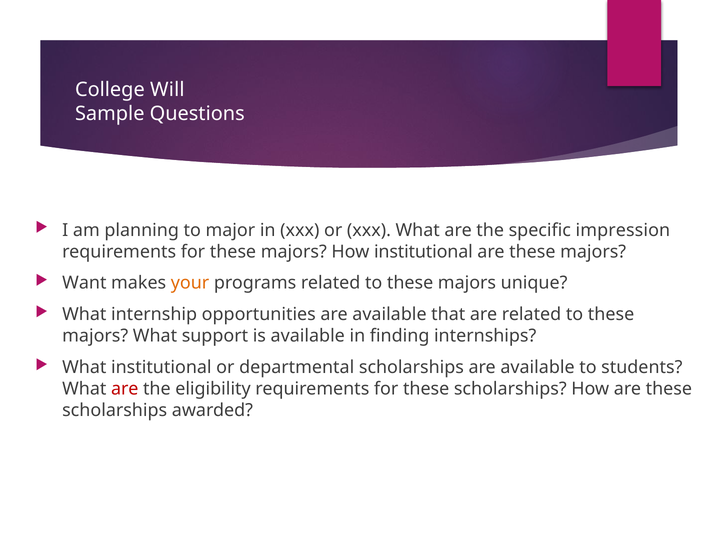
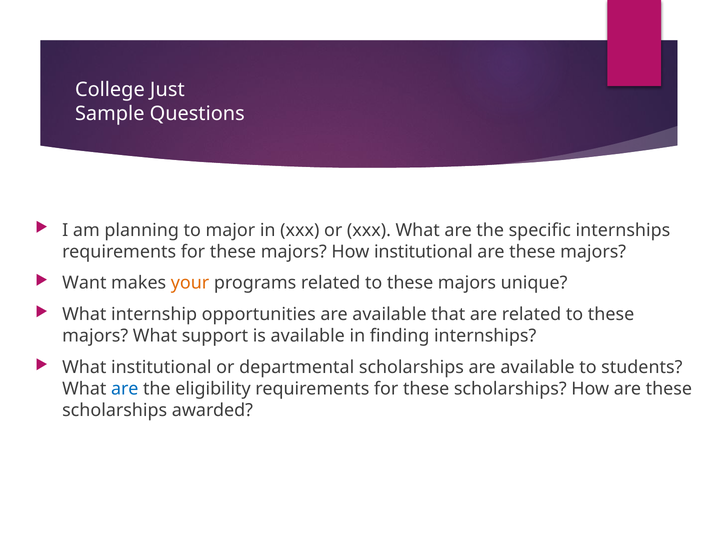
Will: Will -> Just
specific impression: impression -> internships
are at (125, 389) colour: red -> blue
